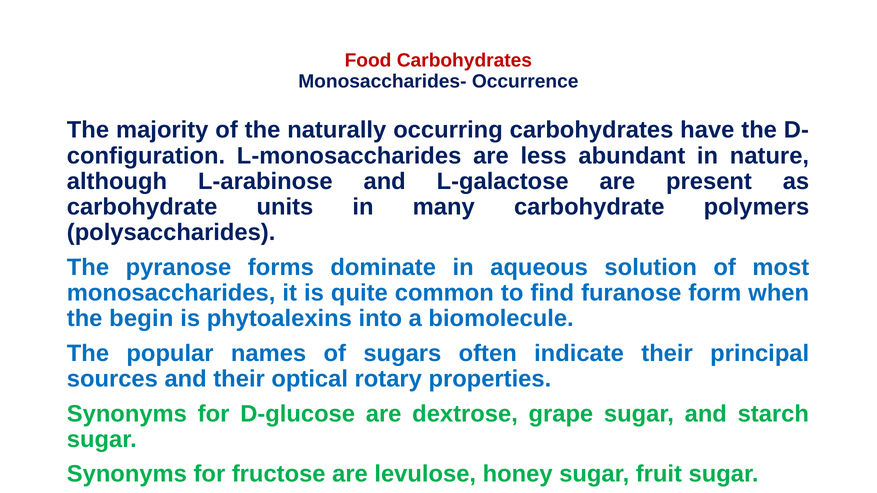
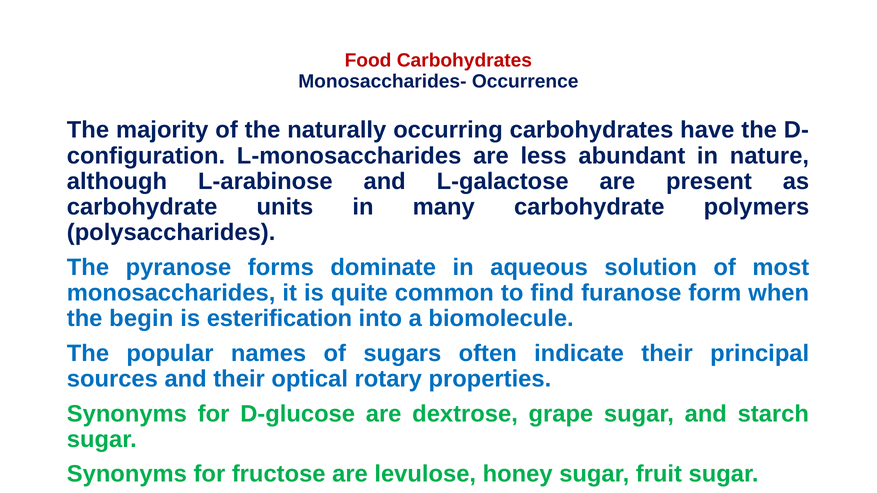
phytoalexins: phytoalexins -> esterification
